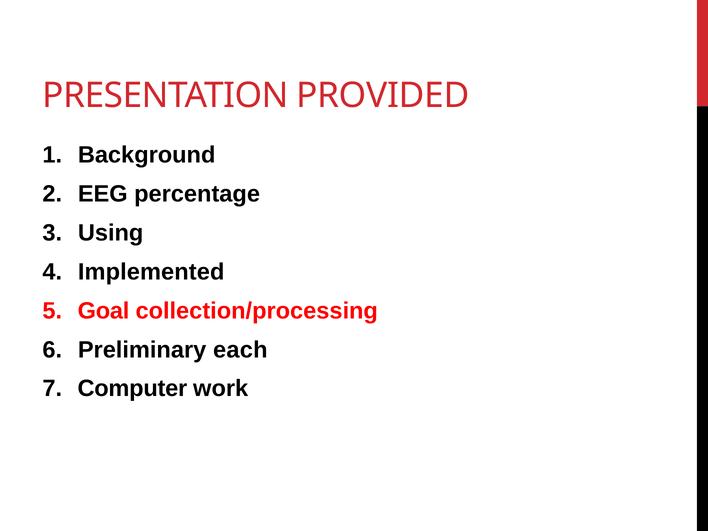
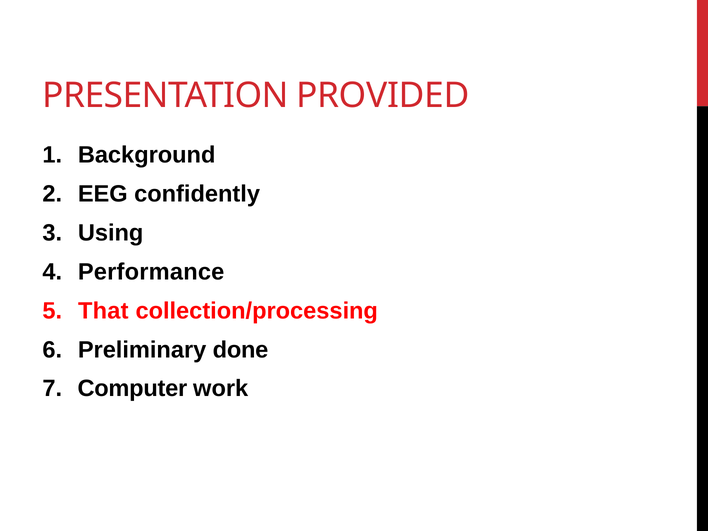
percentage: percentage -> confidently
Implemented: Implemented -> Performance
Goal: Goal -> That
each: each -> done
